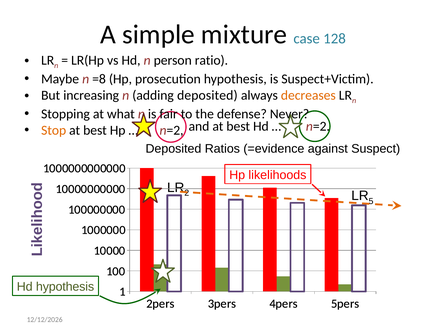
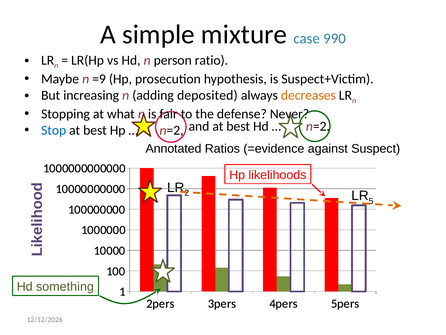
128: 128 -> 990
=8: =8 -> =9
Stop colour: orange -> blue
Deposited at (173, 149): Deposited -> Annotated
Hd hypothesis: hypothesis -> something
